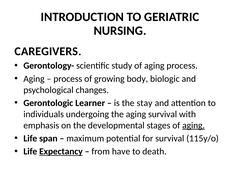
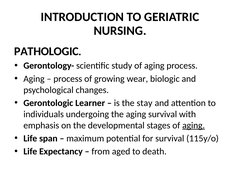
CAREGIVERS: CAREGIVERS -> PATHOLOGIC
body: body -> wear
Expectancy underline: present -> none
have: have -> aged
